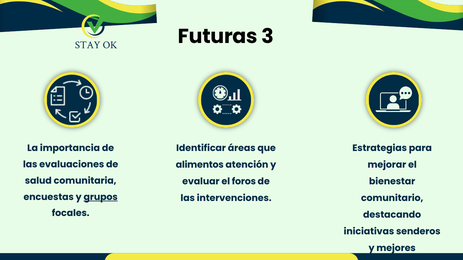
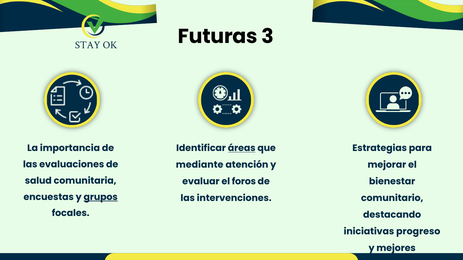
áreas underline: none -> present
alimentos: alimentos -> mediante
senderos: senderos -> progreso
